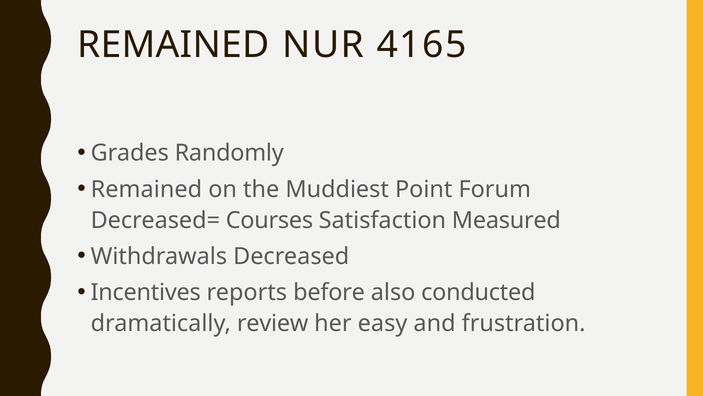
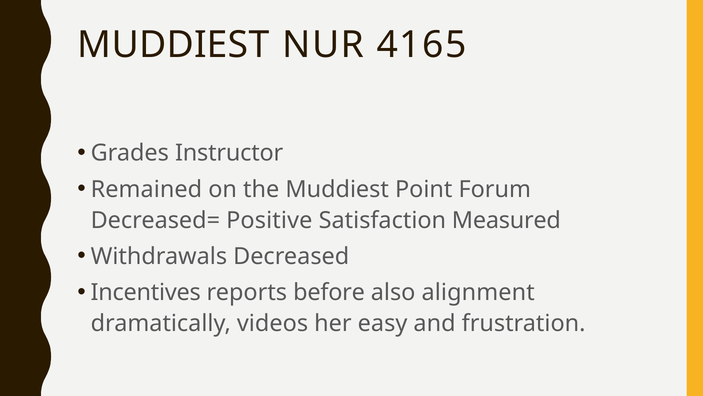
REMAINED at (174, 45): REMAINED -> MUDDIEST
Randomly: Randomly -> Instructor
Courses: Courses -> Positive
conducted: conducted -> alignment
review: review -> videos
